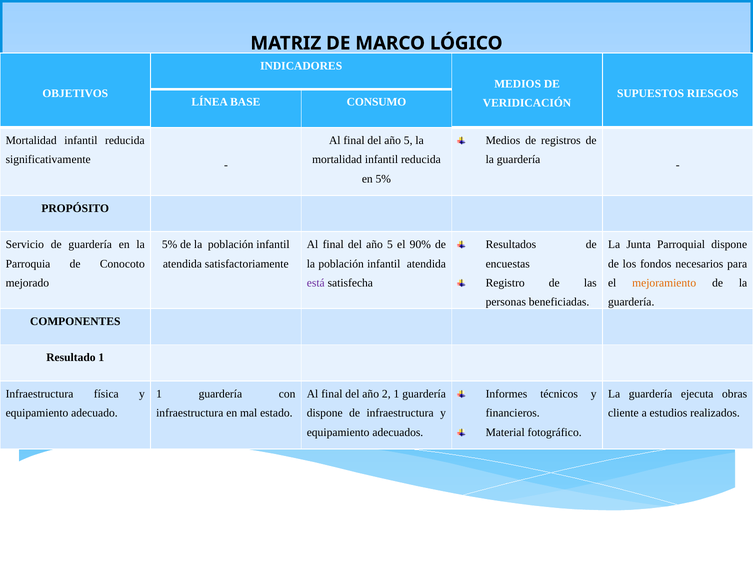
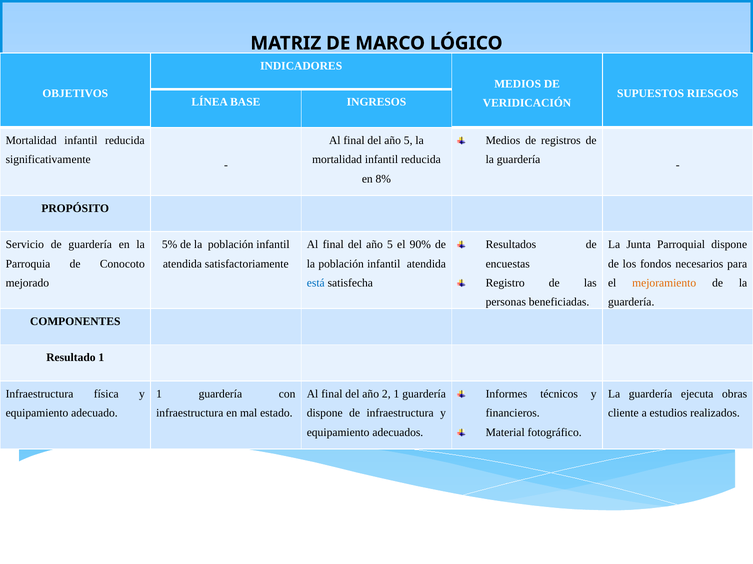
CONSUMO: CONSUMO -> INGRESOS
en 5%: 5% -> 8%
está colour: purple -> blue
